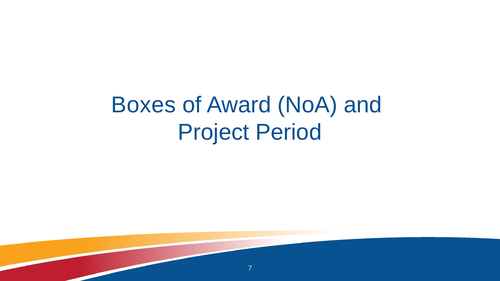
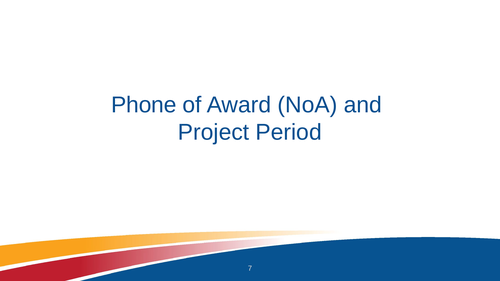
Boxes: Boxes -> Phone
